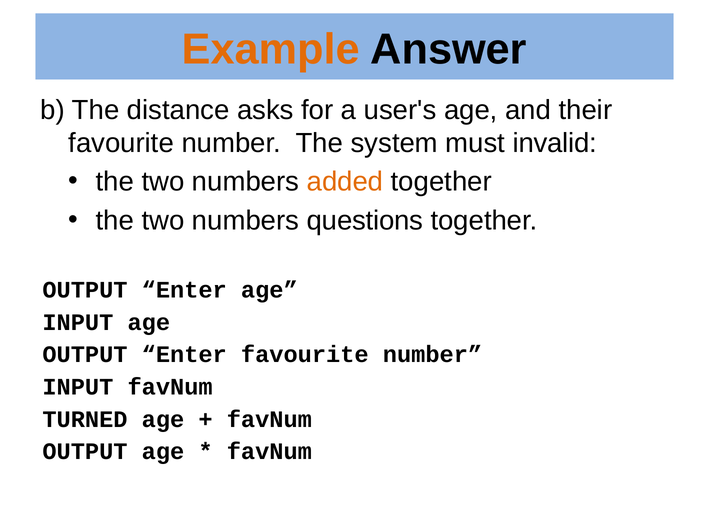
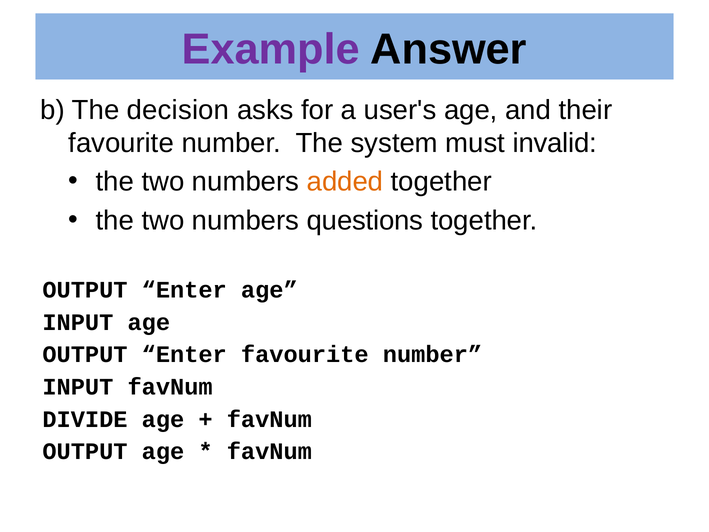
Example colour: orange -> purple
distance: distance -> decision
TURNED: TURNED -> DIVIDE
